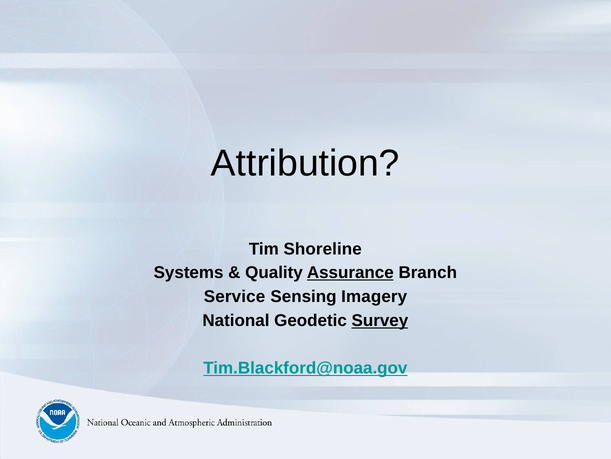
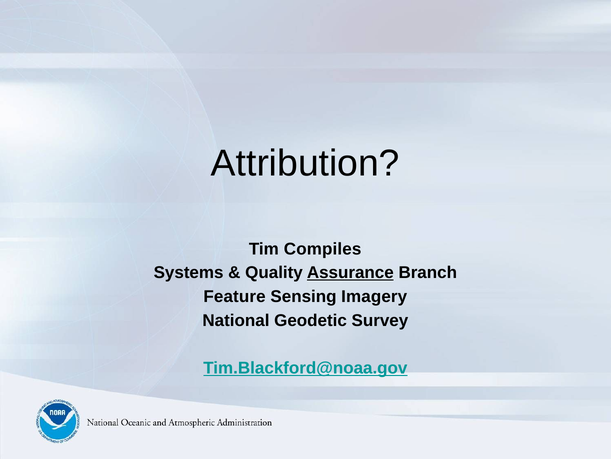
Shoreline: Shoreline -> Compiles
Service: Service -> Feature
Survey underline: present -> none
